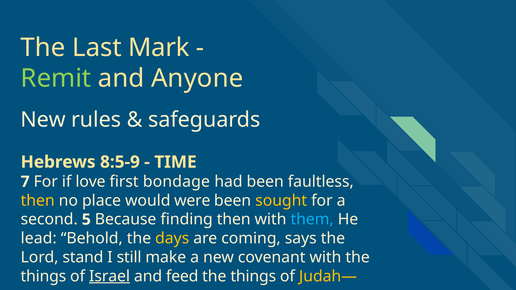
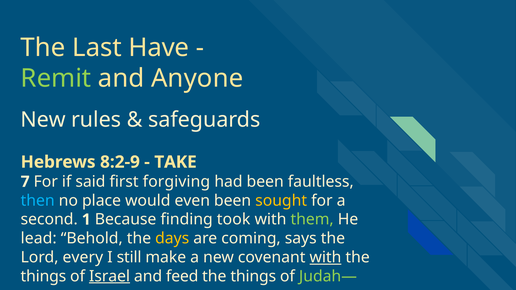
Mark: Mark -> Have
8:5-9: 8:5-9 -> 8:2-9
TIME: TIME -> TAKE
love: love -> said
bondage: bondage -> forgiving
then at (38, 201) colour: yellow -> light blue
were: were -> even
5: 5 -> 1
finding then: then -> took
them colour: light blue -> light green
stand: stand -> every
with at (325, 257) underline: none -> present
Judah— colour: yellow -> light green
